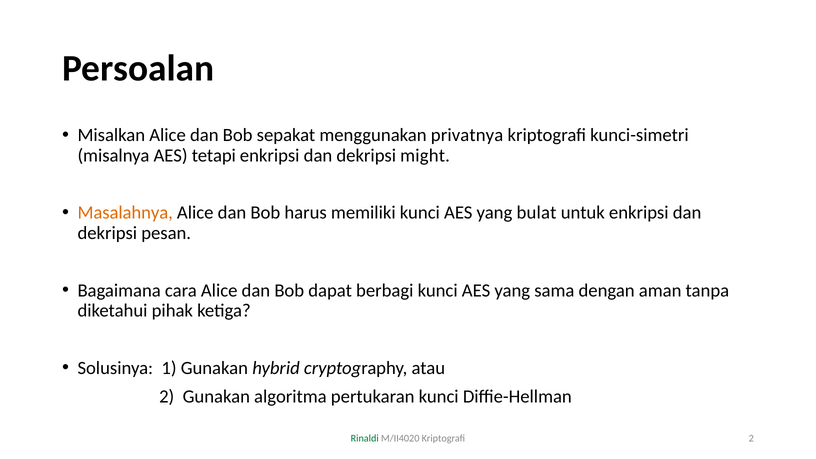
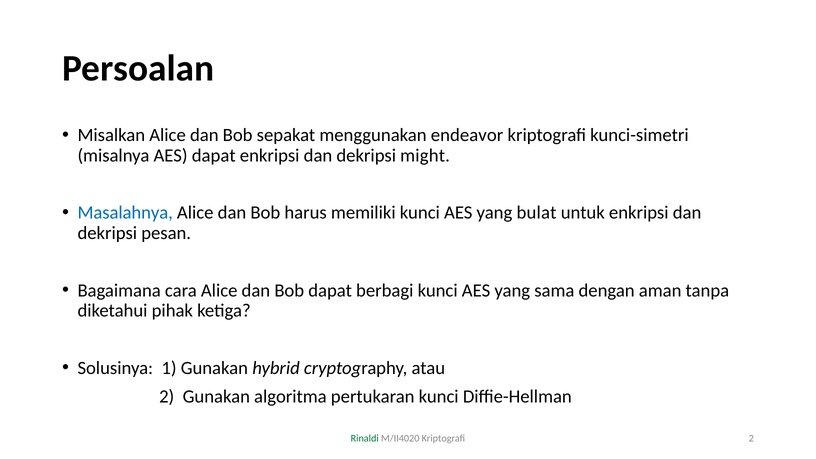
privatnya: privatnya -> endeavor
AES tetapi: tetapi -> dapat
Masalahnya colour: orange -> blue
